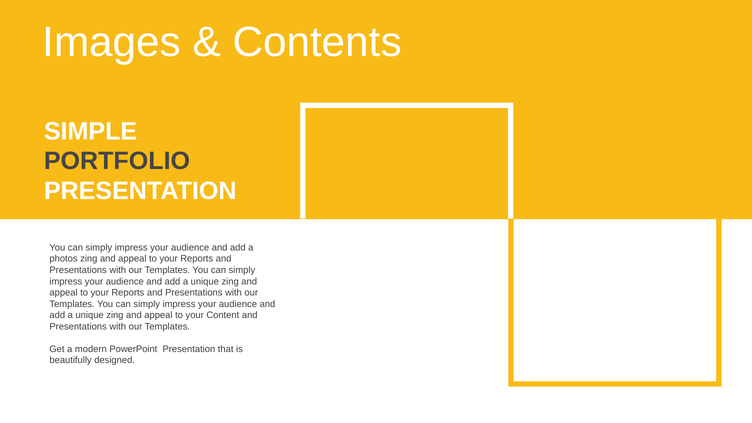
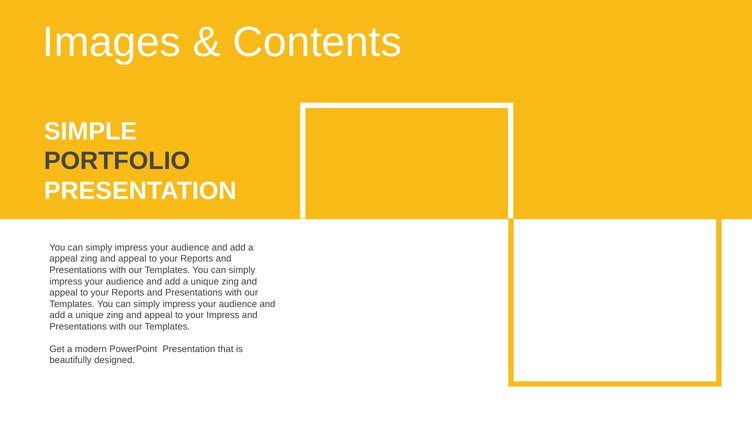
photos at (64, 259): photos -> appeal
your Content: Content -> Impress
